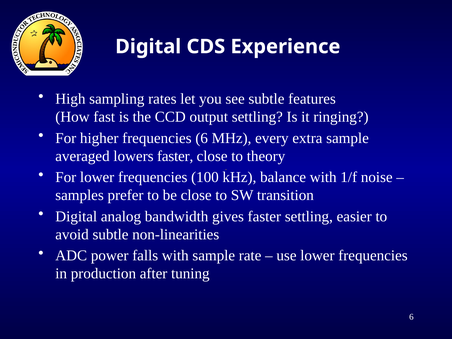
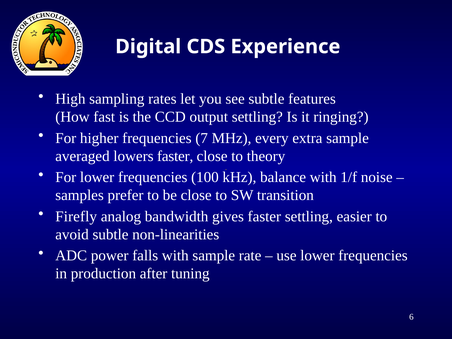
frequencies 6: 6 -> 7
Digital at (76, 216): Digital -> Firefly
